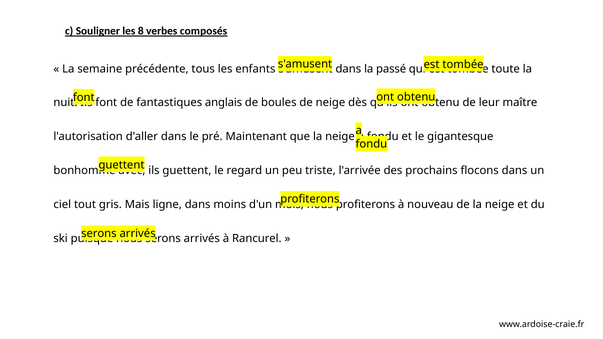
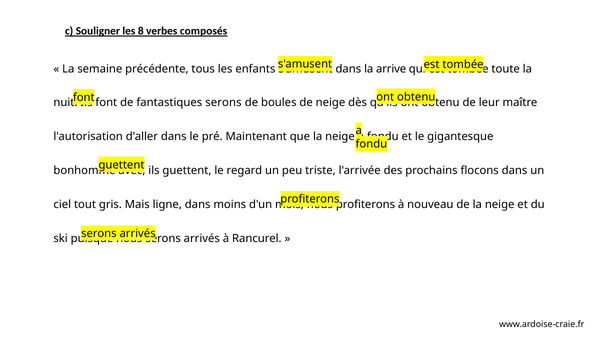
passé: passé -> arrive
fantastiques anglais: anglais -> serons
